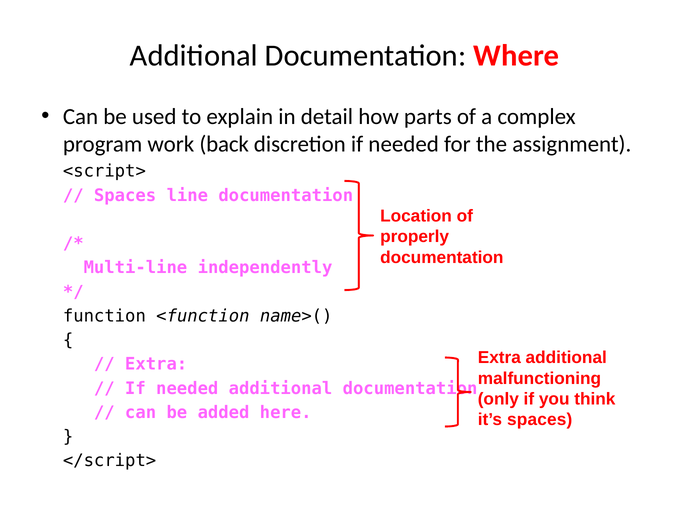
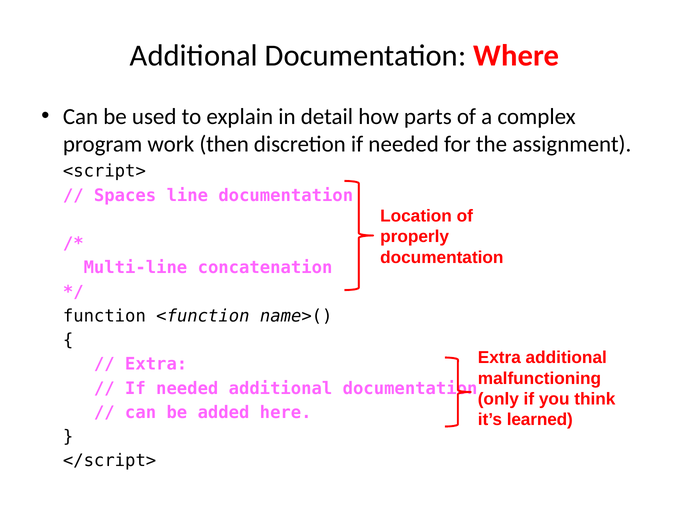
back: back -> then
independently: independently -> concatenation
it’s spaces: spaces -> learned
